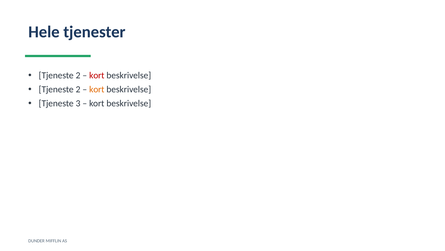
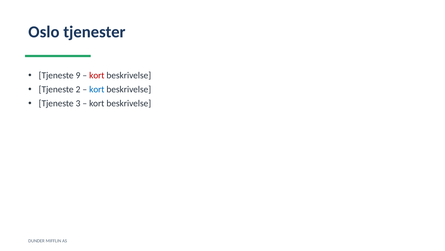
Hele: Hele -> Oslo
2 at (78, 75): 2 -> 9
kort at (97, 89) colour: orange -> blue
